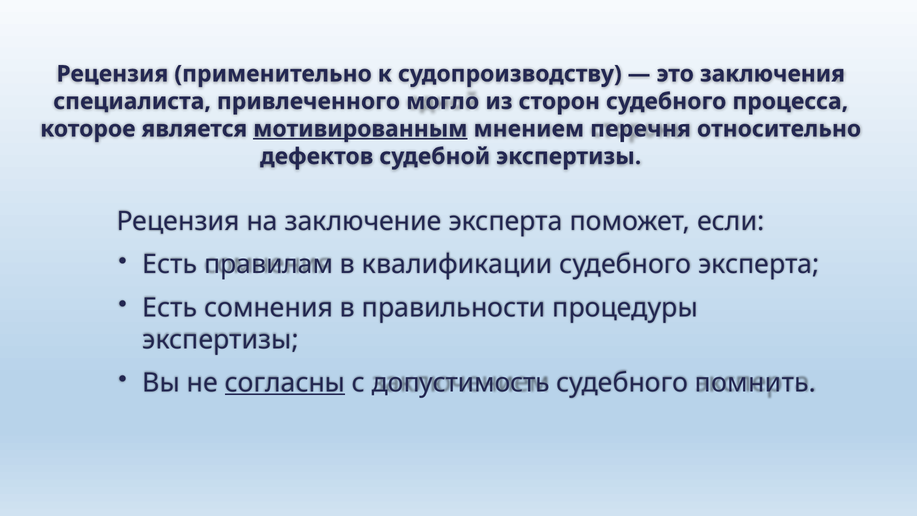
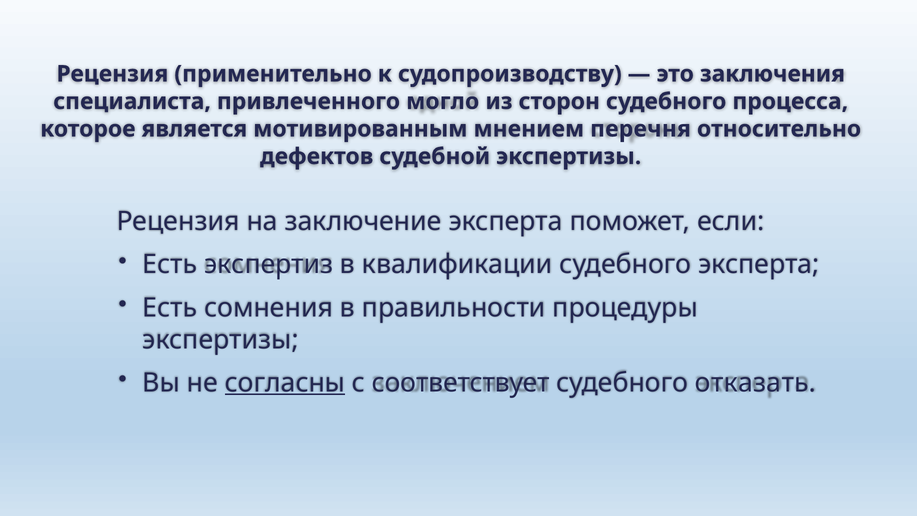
мотивированным underline: present -> none
правилам: правилам -> экспертиз
допустимость: допустимость -> соответствует
помнить: помнить -> отказать
